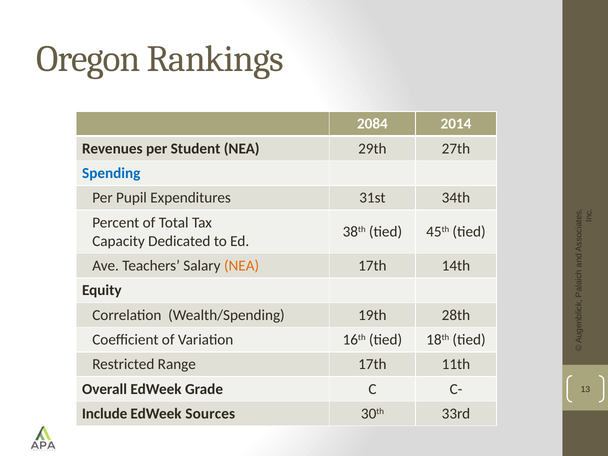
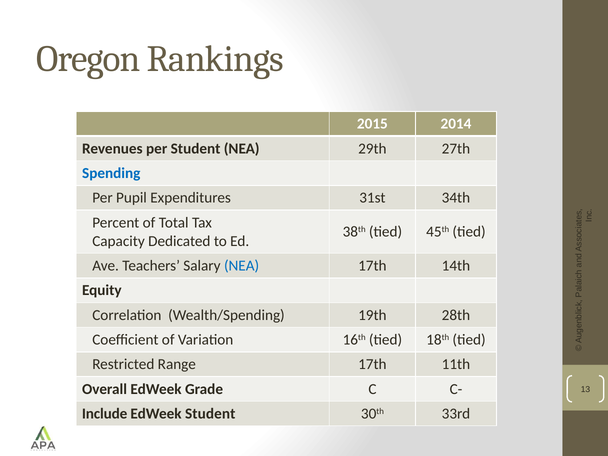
2084: 2084 -> 2015
NEA at (242, 266) colour: orange -> blue
EdWeek Sources: Sources -> Student
